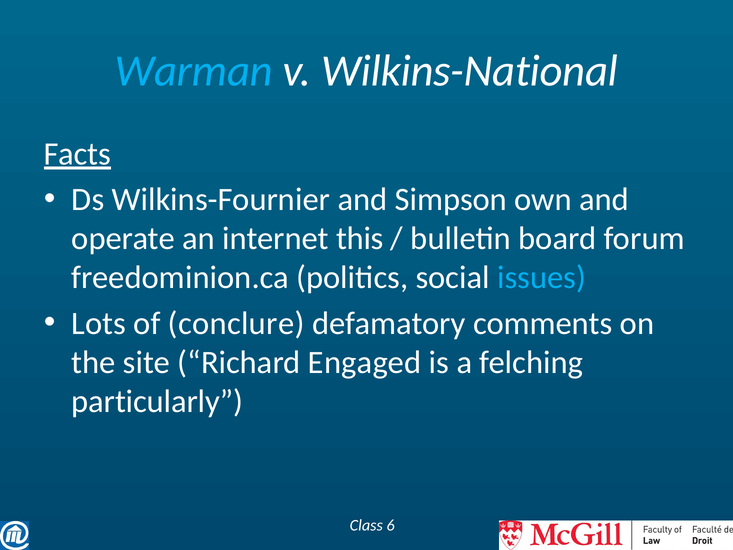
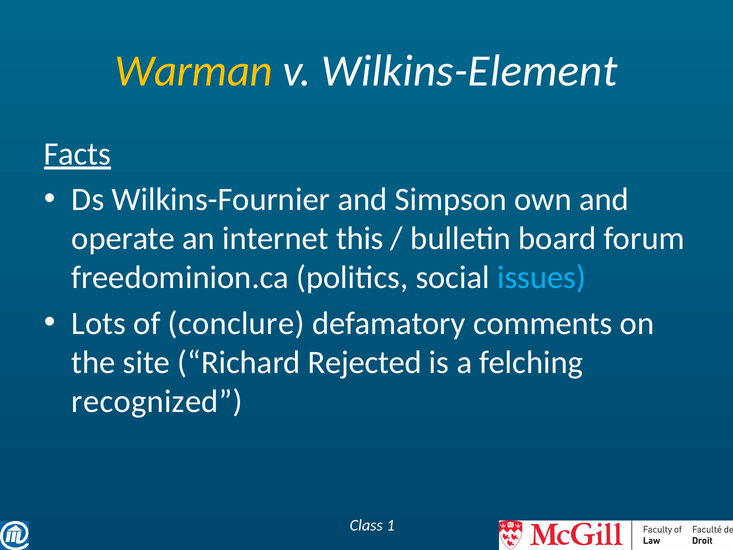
Warman colour: light blue -> yellow
Wilkins-National: Wilkins-National -> Wilkins-Element
Engaged: Engaged -> Rejected
particularly: particularly -> recognized
6: 6 -> 1
